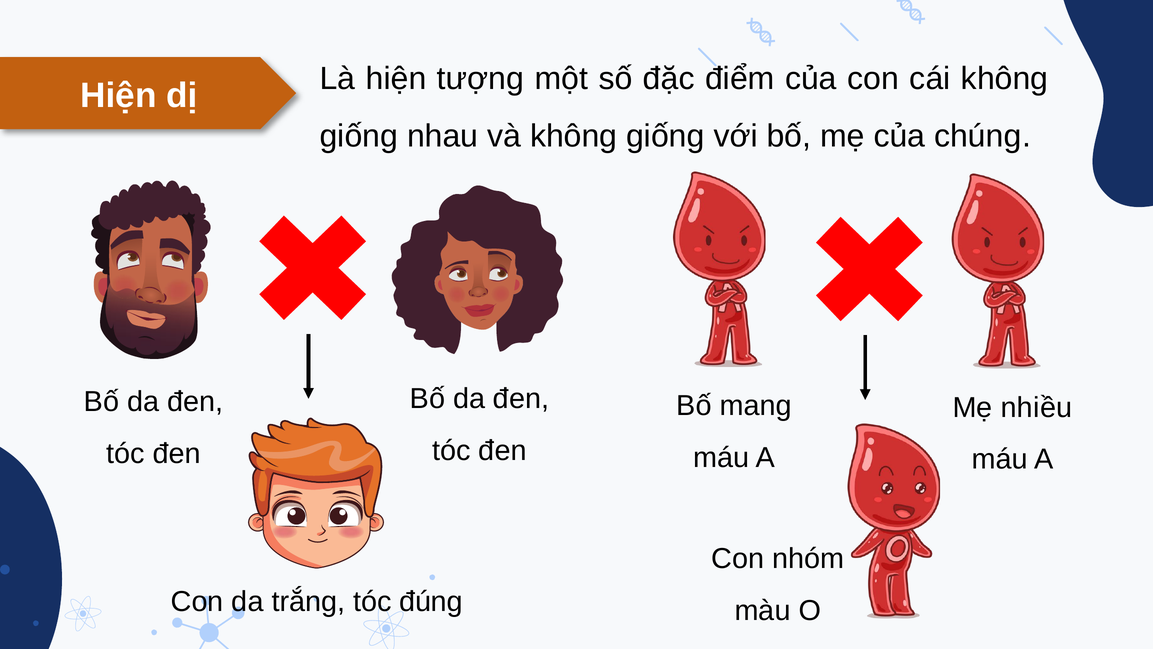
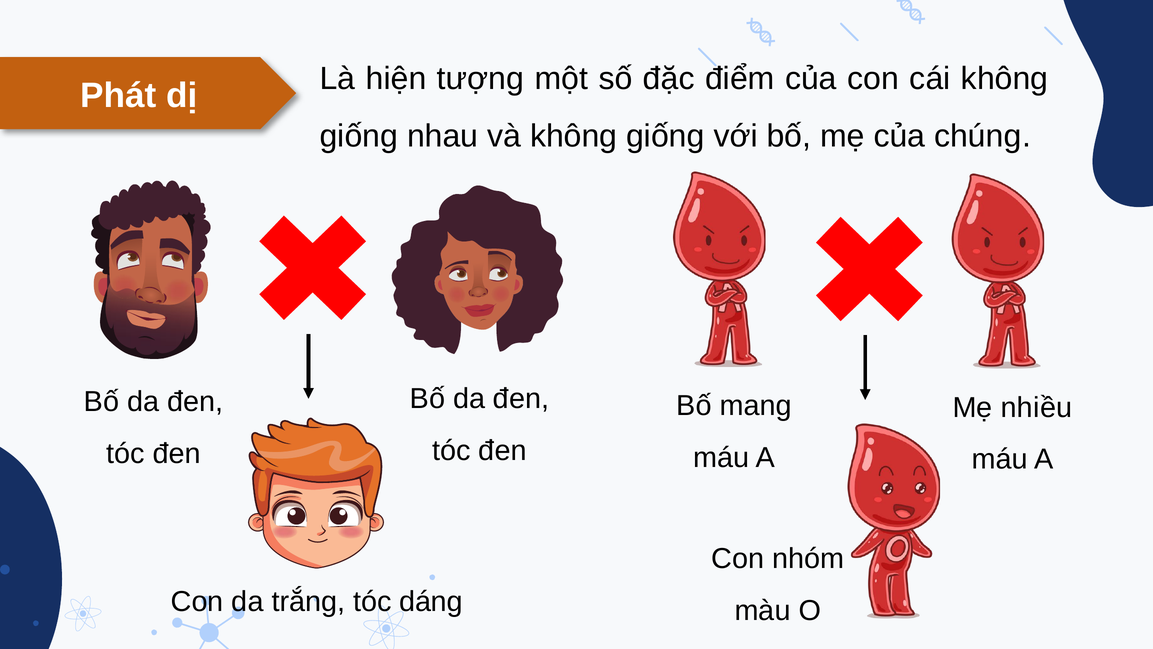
Hiện at (118, 96): Hiện -> Phát
đúng: đúng -> dáng
